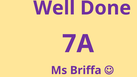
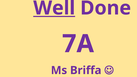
Well underline: none -> present
